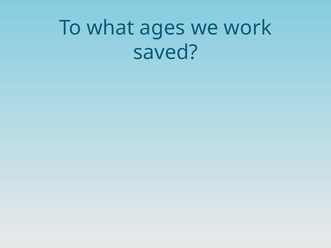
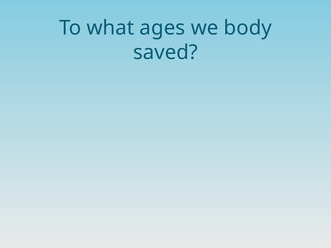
work: work -> body
